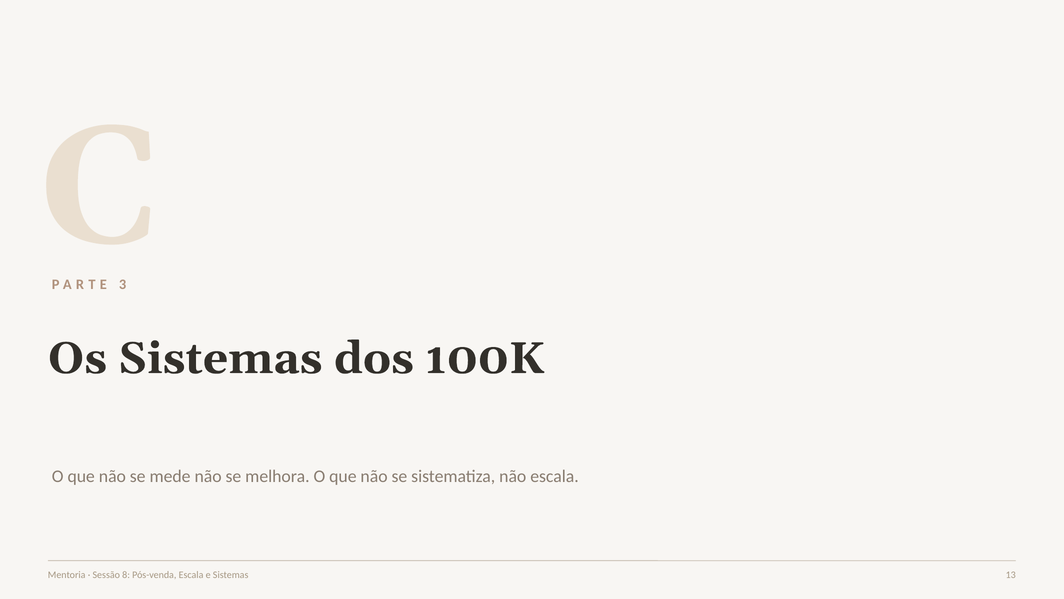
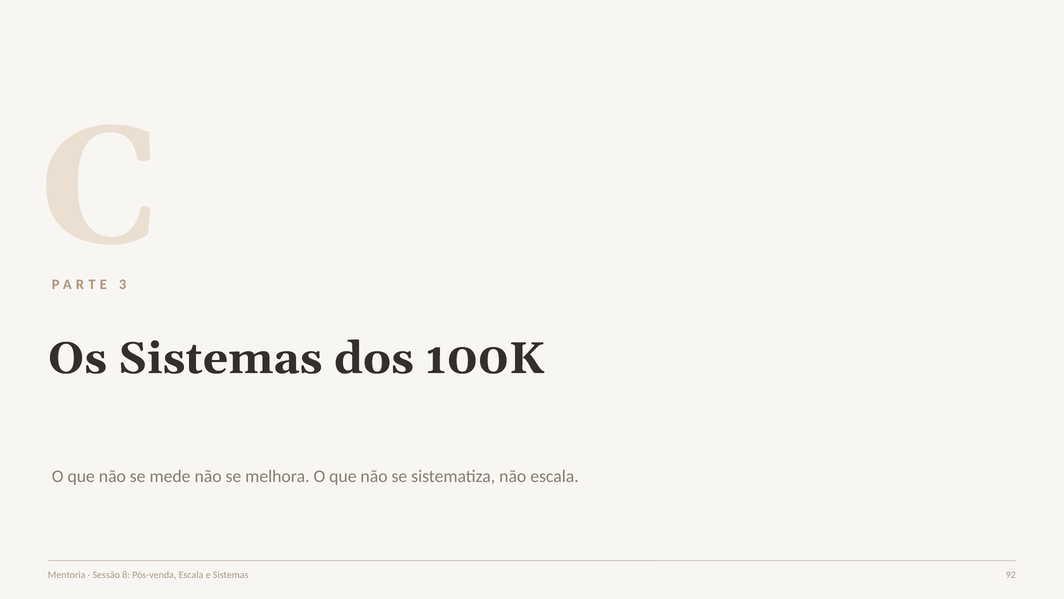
13: 13 -> 92
